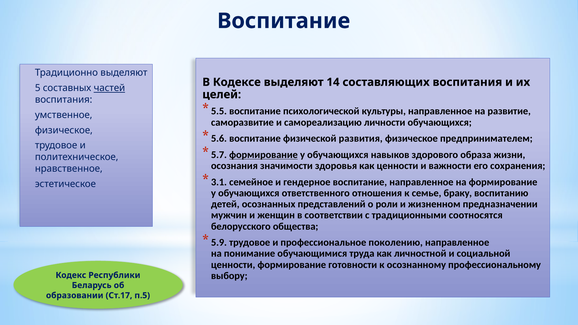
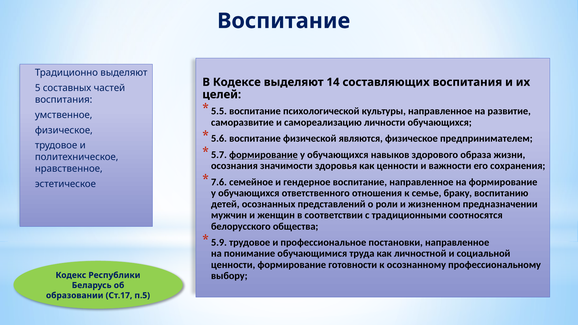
частей underline: present -> none
развития: развития -> являются
3.1: 3.1 -> 7.6
поколению: поколению -> постановки
